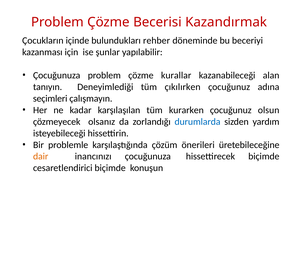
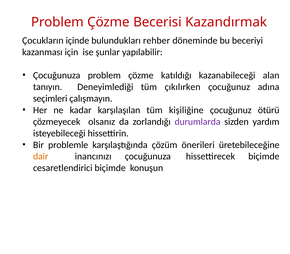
kurallar: kurallar -> katıldığı
kurarken: kurarken -> kişiliğine
olsun: olsun -> ötürü
durumlarda colour: blue -> purple
